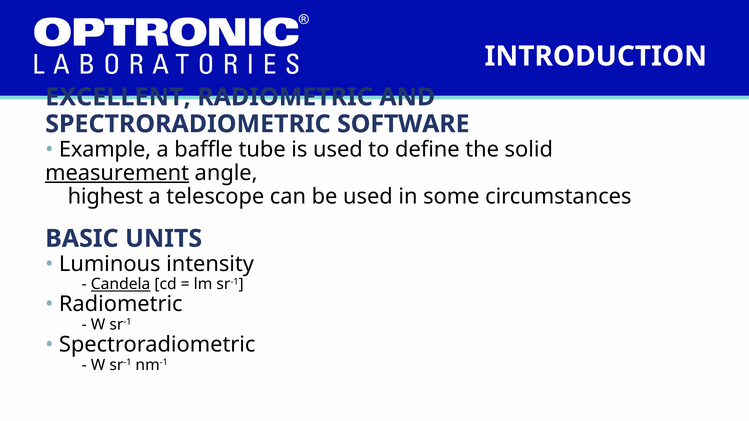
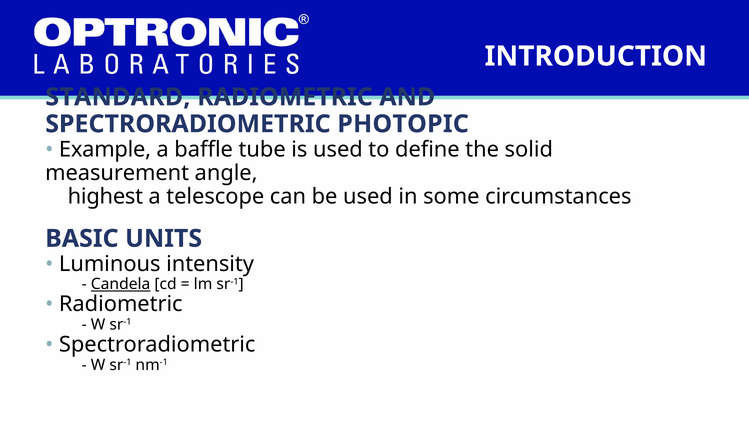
EXCELLENT: EXCELLENT -> STANDARD
SOFTWARE: SOFTWARE -> PHOTOPIC
measurement underline: present -> none
